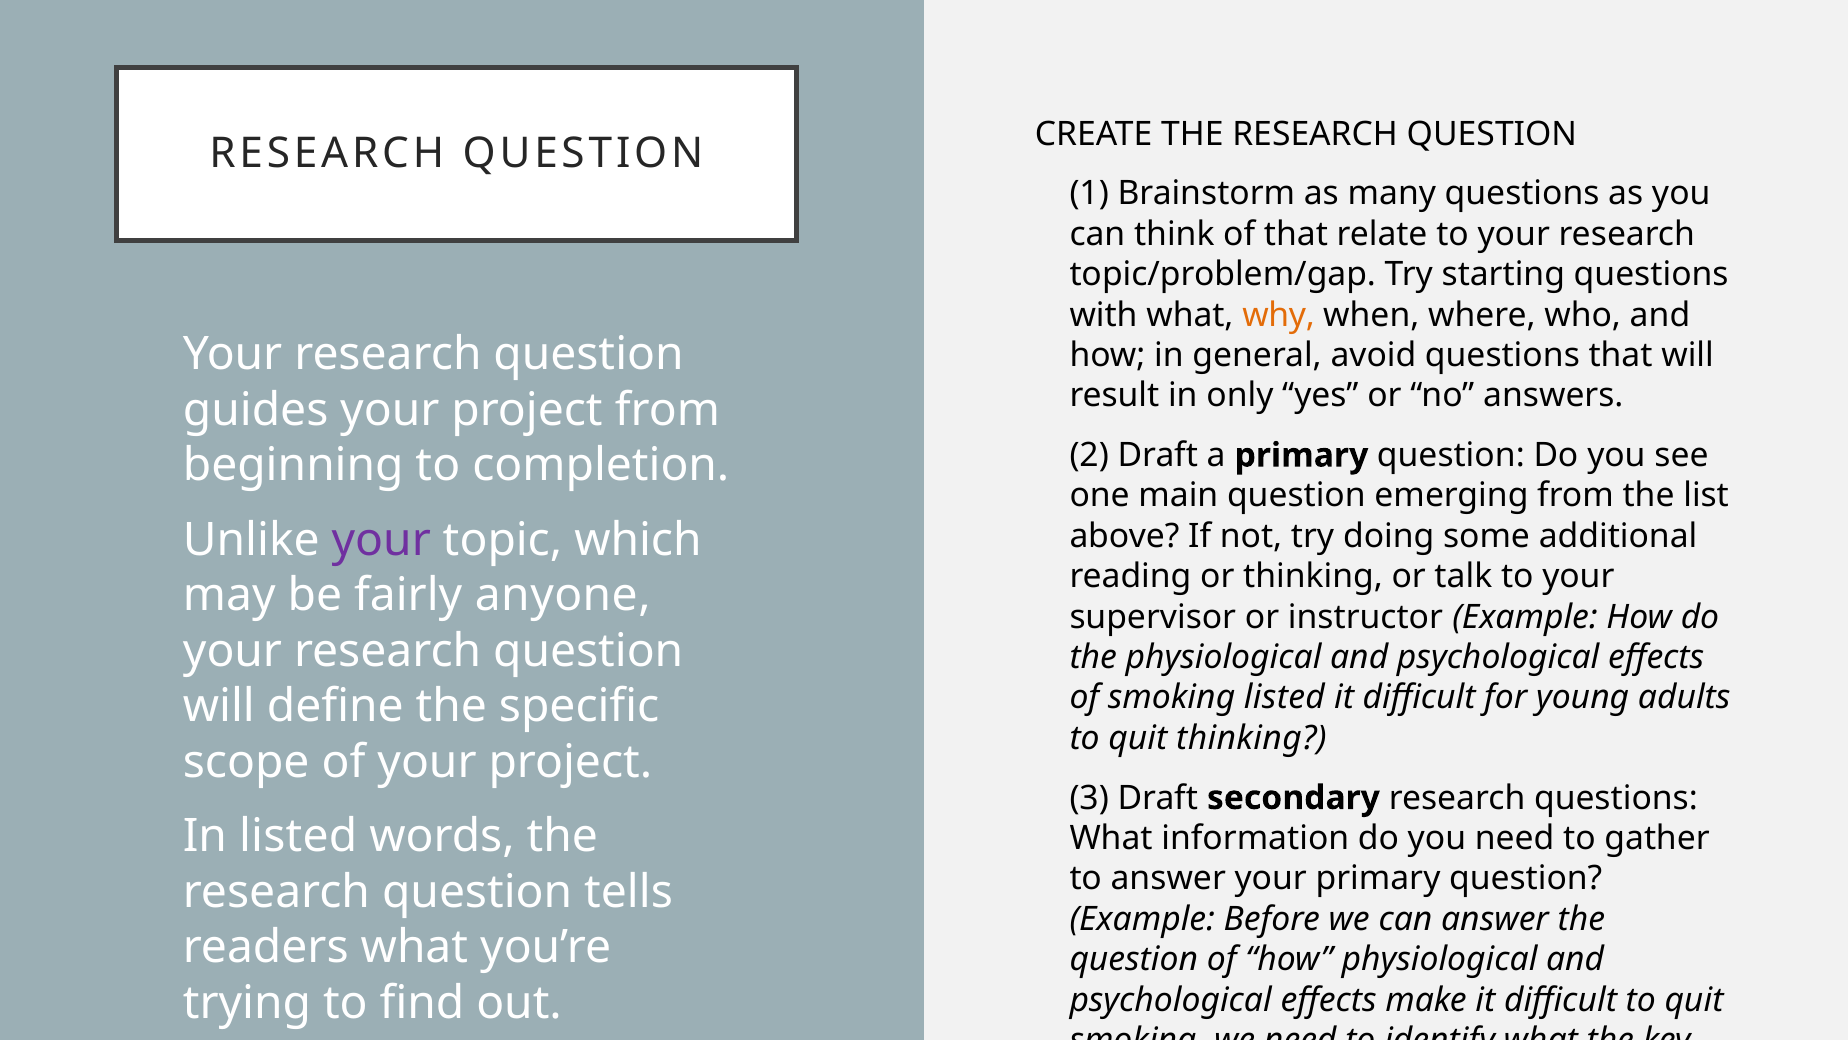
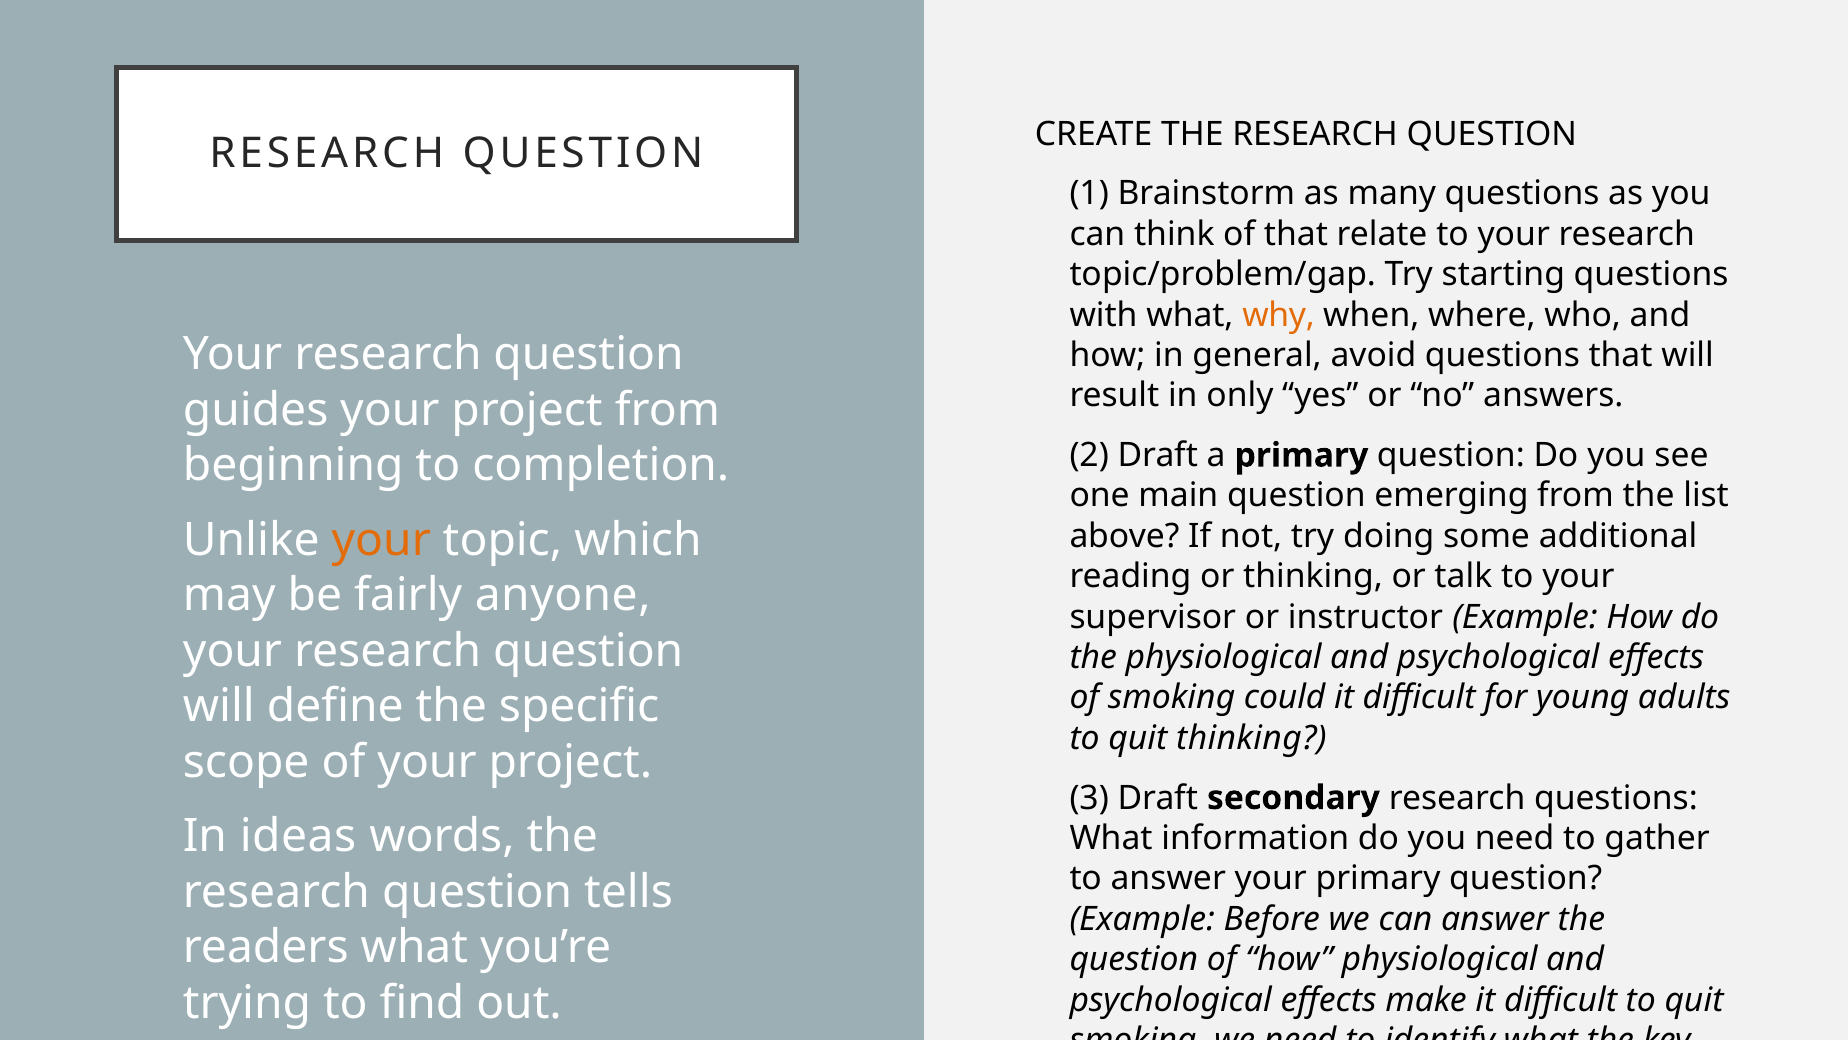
your at (381, 540) colour: purple -> orange
smoking listed: listed -> could
In listed: listed -> ideas
